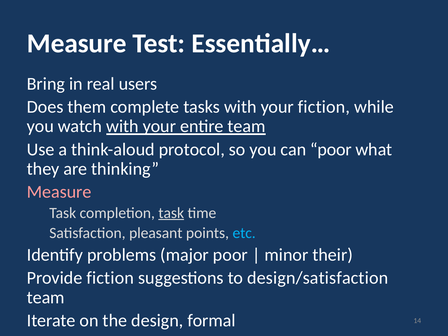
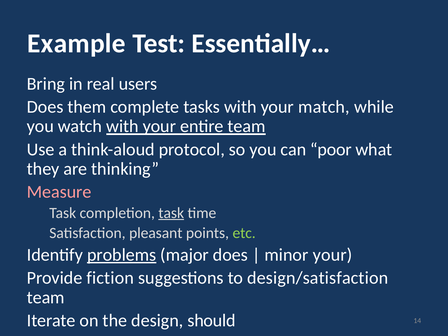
Measure at (77, 43): Measure -> Example
your fiction: fiction -> match
etc colour: light blue -> light green
problems underline: none -> present
major poor: poor -> does
minor their: their -> your
formal: formal -> should
